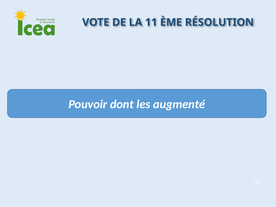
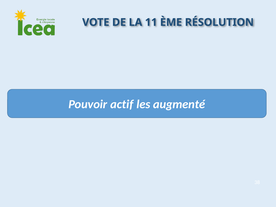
dont: dont -> actif
